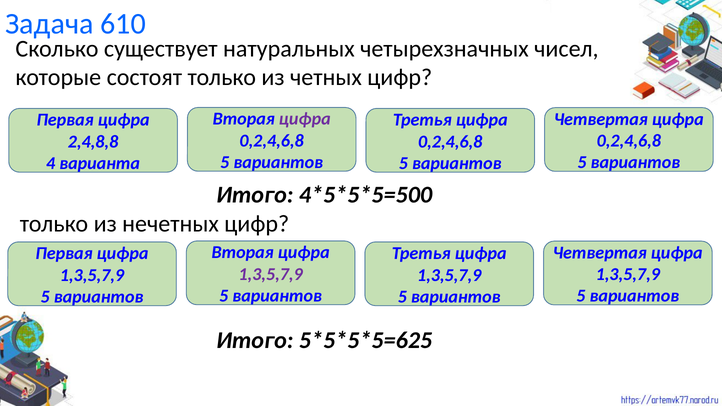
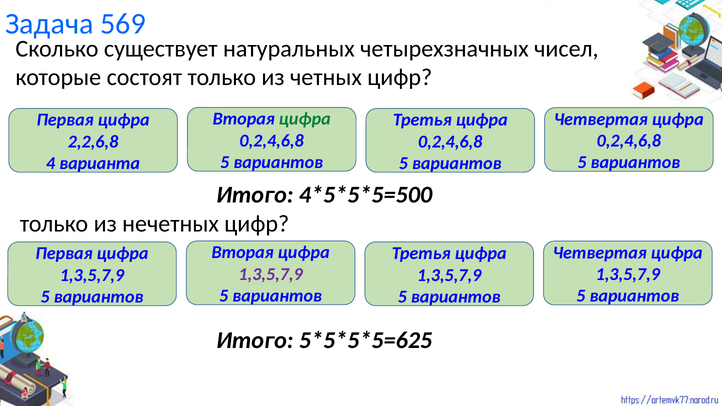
610: 610 -> 569
цифра at (305, 119) colour: purple -> green
2,4,8,8: 2,4,8,8 -> 2,2,6,8
